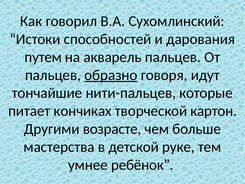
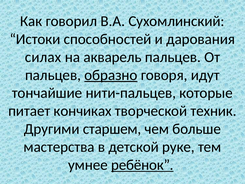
путем: путем -> силах
картон: картон -> техник
возрасте: возрасте -> старшем
ребёнок underline: none -> present
